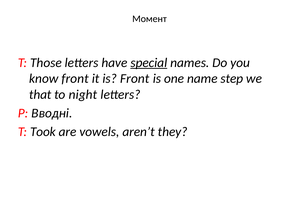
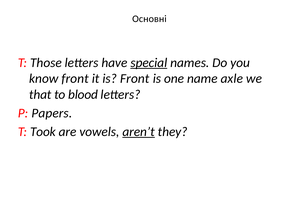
Момент: Момент -> Основні
step: step -> axle
night: night -> blood
Вводні: Вводні -> Papers
aren’t underline: none -> present
